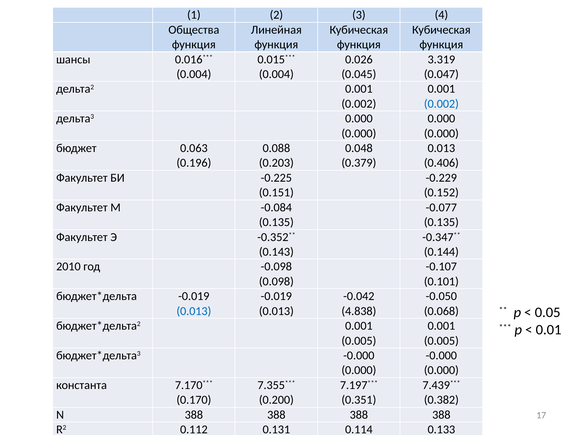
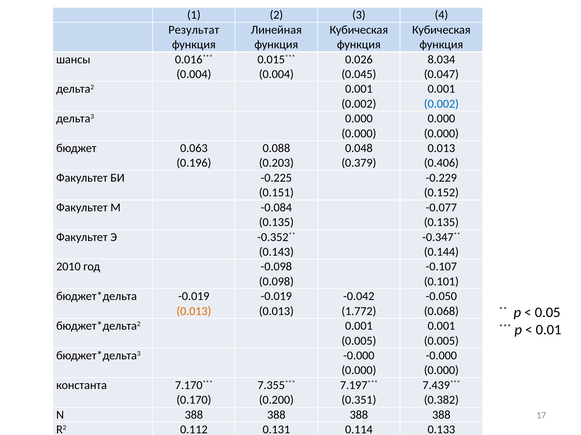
Общества: Общества -> Результат
3.319: 3.319 -> 8.034
0.013 at (194, 312) colour: blue -> orange
4.838: 4.838 -> 1.772
